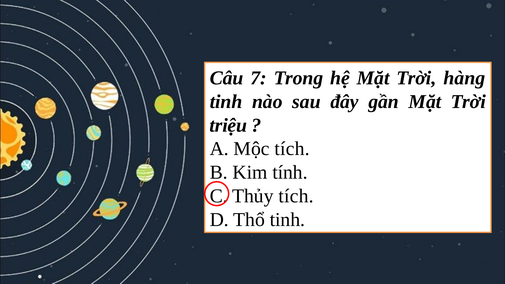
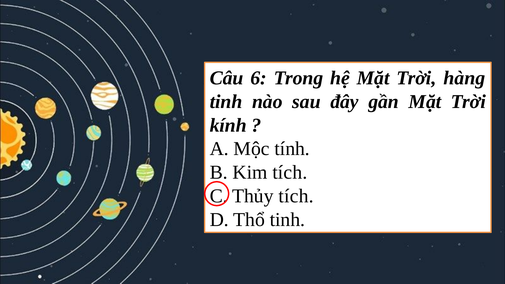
7: 7 -> 6
triệu: triệu -> kính
Mộc tích: tích -> tính
Kim tính: tính -> tích
